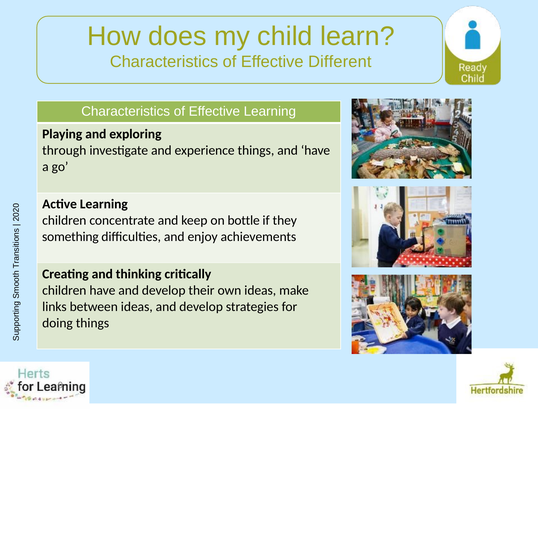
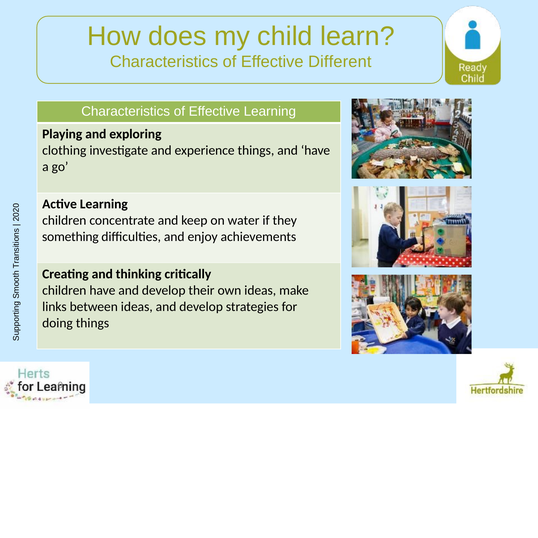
through: through -> clothing
bottle: bottle -> water
